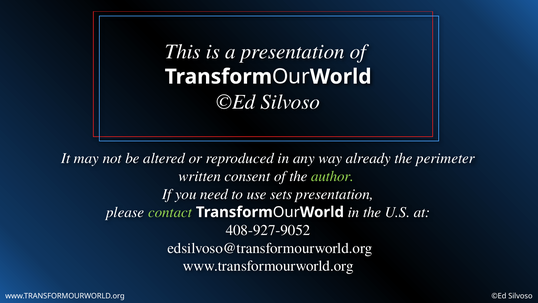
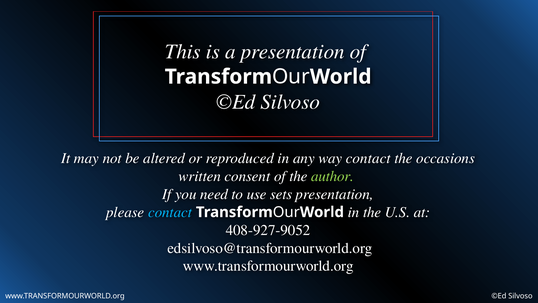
way already: already -> contact
perimeter: perimeter -> occasions
contact at (170, 212) colour: light green -> light blue
